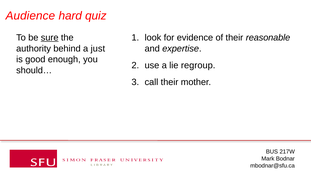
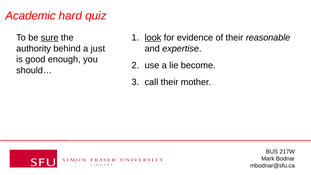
Audience: Audience -> Academic
look underline: none -> present
regroup: regroup -> become
